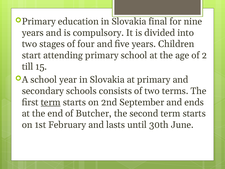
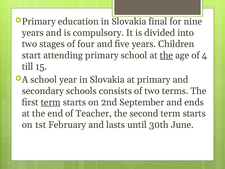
the at (166, 55) underline: none -> present
2: 2 -> 4
Butcher: Butcher -> Teacher
